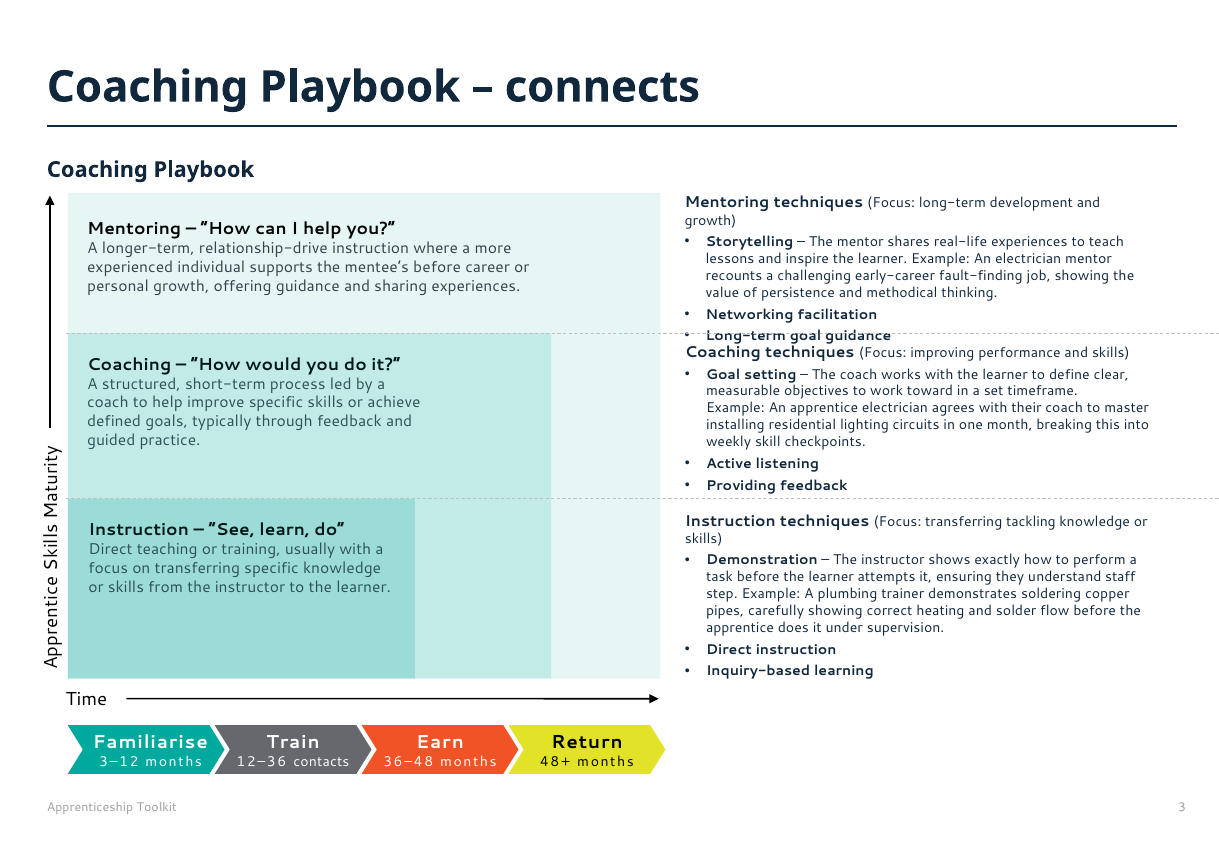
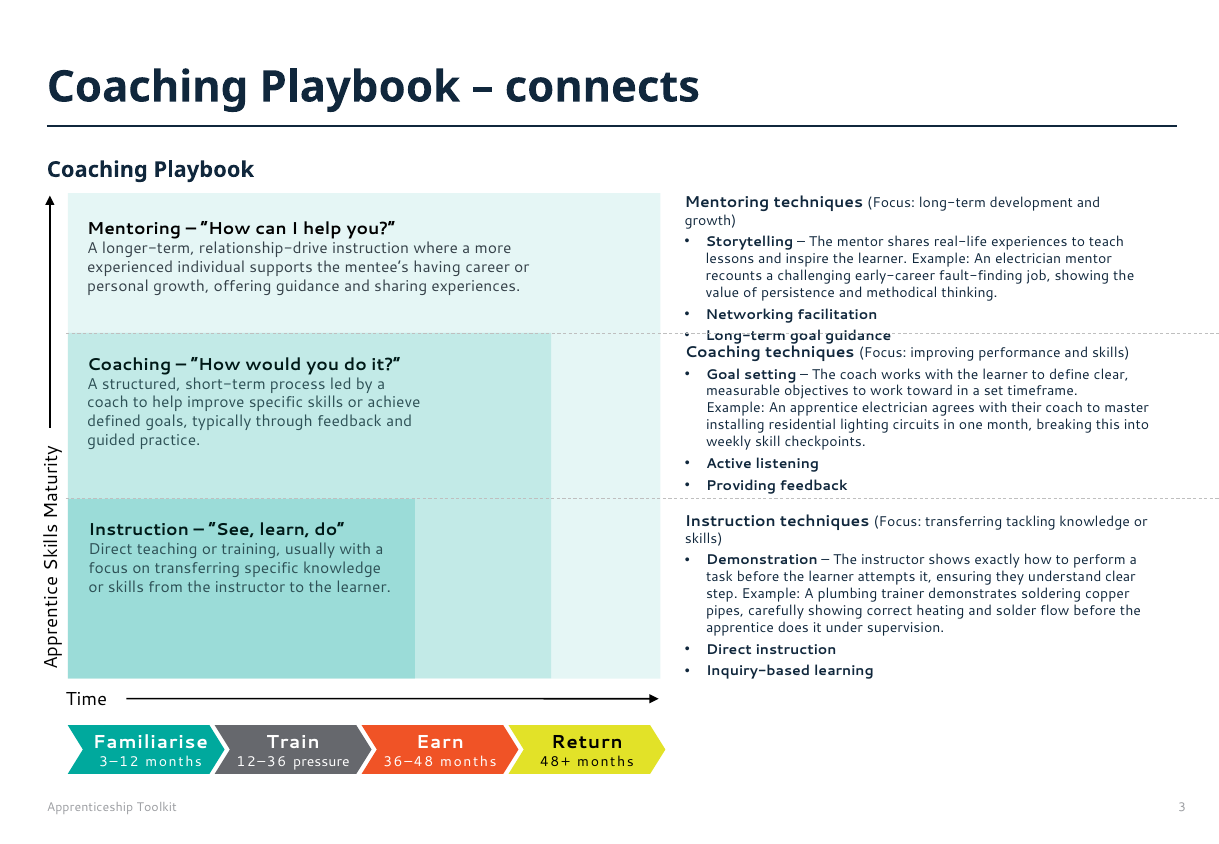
mentee’s before: before -> having
understand staff: staff -> clear
contacts: contacts -> pressure
